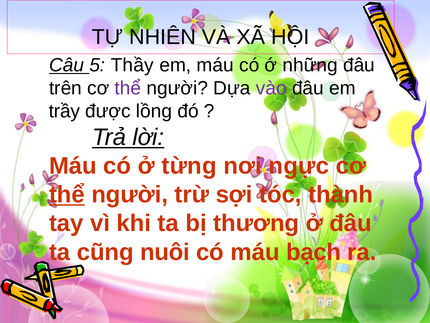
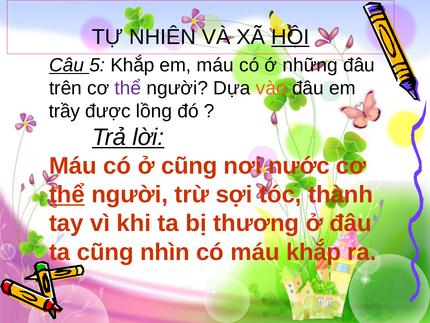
HỘI underline: none -> present
5 Thầy: Thầy -> Khắp
vào colour: purple -> orange
ở từng: từng -> cũng
ngực: ngực -> nước
nuôi: nuôi -> nhìn
máu bạch: bạch -> khắp
